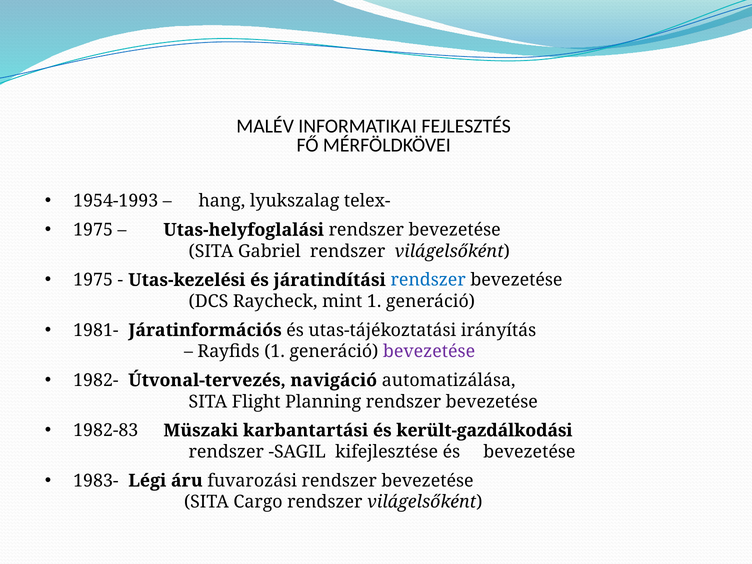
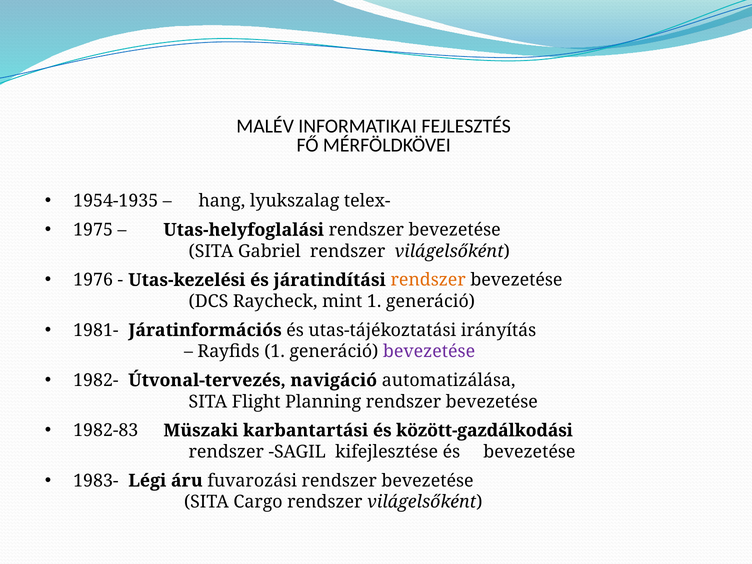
1954-1993: 1954-1993 -> 1954-1935
1975 at (93, 280): 1975 -> 1976
rendszer at (428, 280) colour: blue -> orange
került-gazdálkodási: került-gazdálkodási -> között-gazdálkodási
